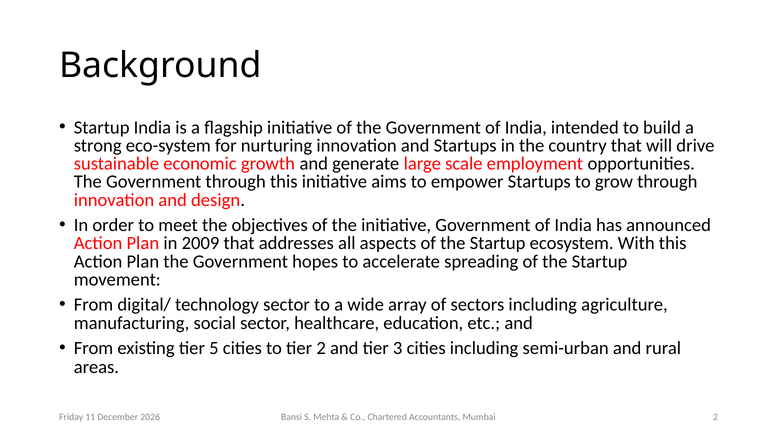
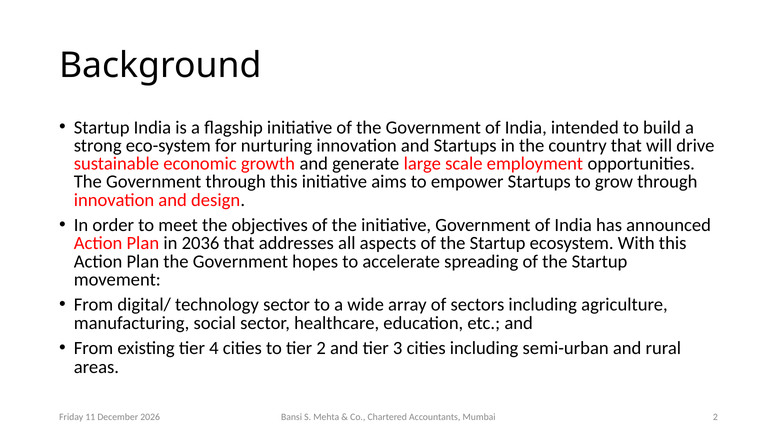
2009: 2009 -> 2036
5: 5 -> 4
